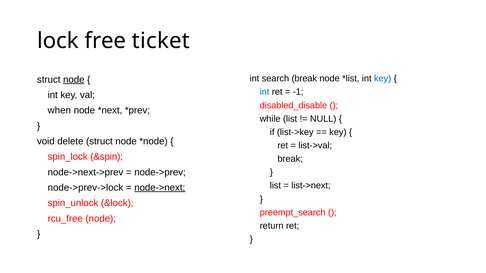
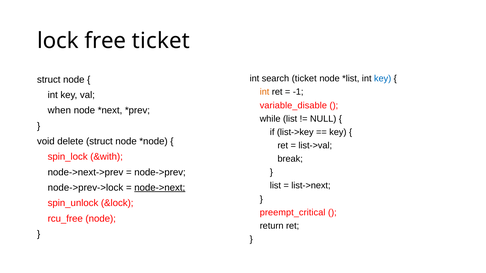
search break: break -> ticket
node at (74, 80) underline: present -> none
int at (265, 92) colour: blue -> orange
disabled_disable: disabled_disable -> variable_disable
&spin: &spin -> &with
preempt_search: preempt_search -> preempt_critical
